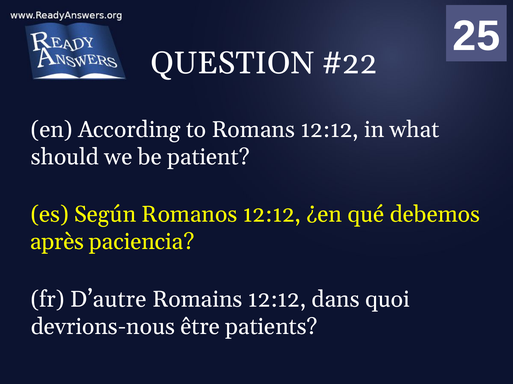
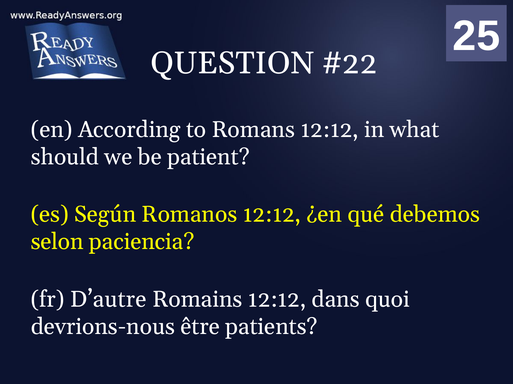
après: après -> selon
